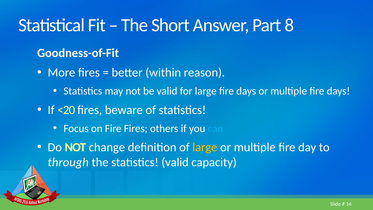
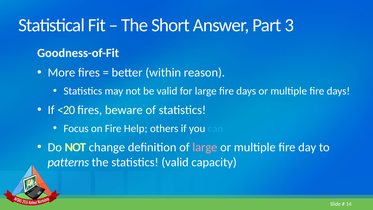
8: 8 -> 3
Fire Fires: Fires -> Help
large at (205, 147) colour: yellow -> pink
through: through -> patterns
